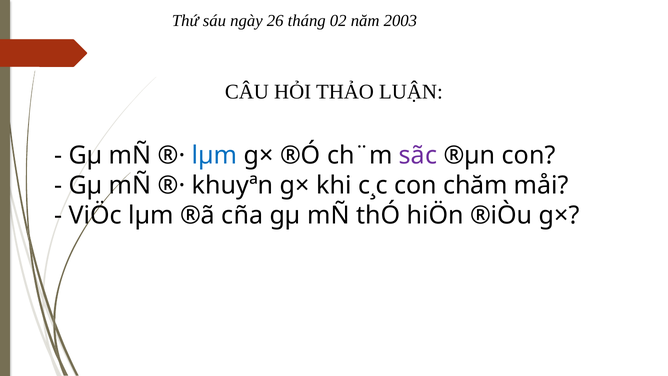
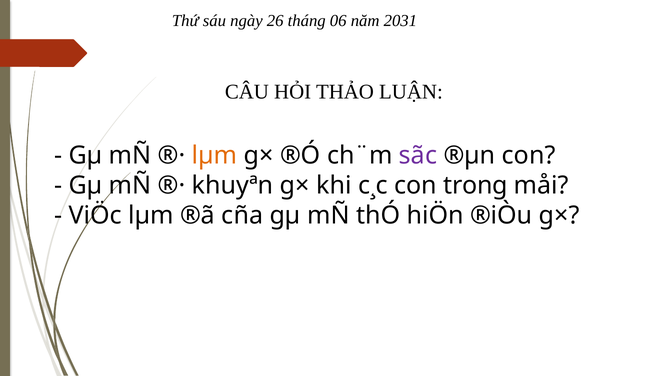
02: 02 -> 06
2003: 2003 -> 2031
lµm at (215, 155) colour: blue -> orange
chăm: chăm -> trong
